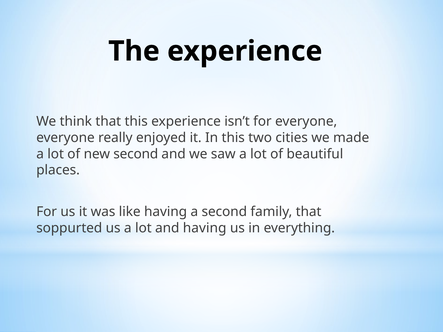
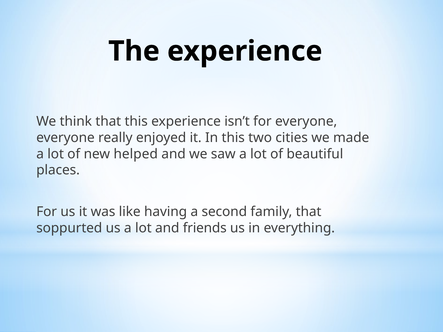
new second: second -> helped
and having: having -> friends
